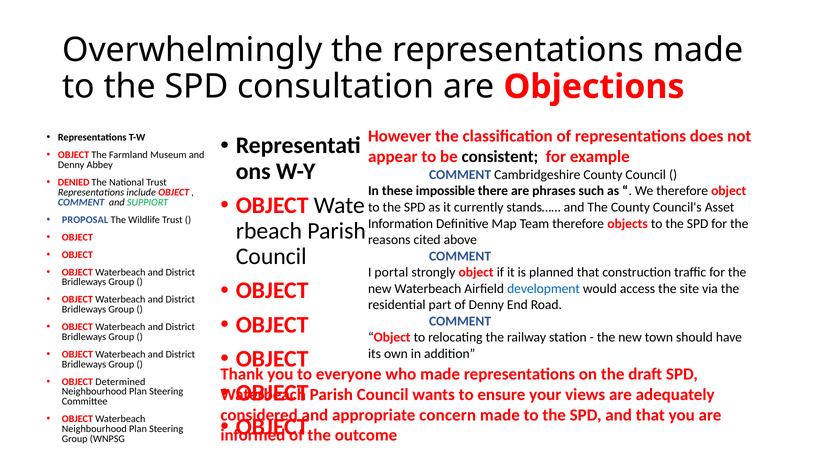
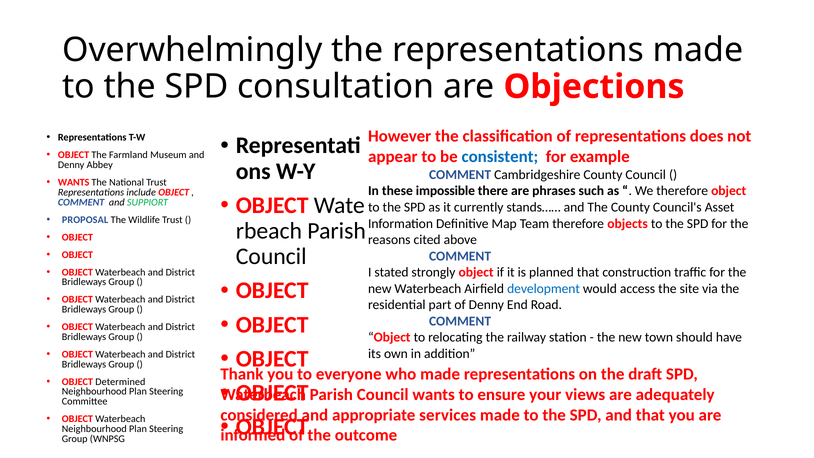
consistent colour: black -> blue
DENIED at (74, 182): DENIED -> WANTS
portal: portal -> stated
concern: concern -> services
